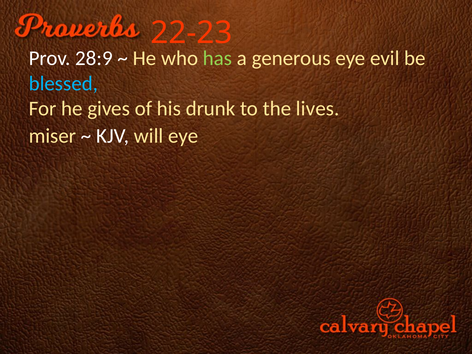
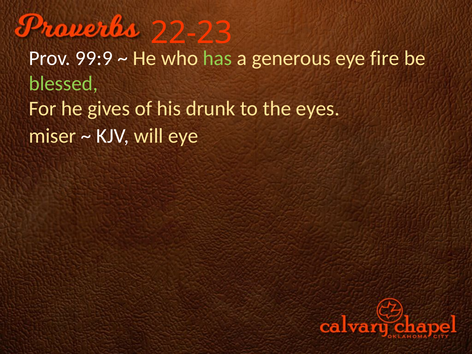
28:9: 28:9 -> 99:9
evil: evil -> fire
blessed colour: light blue -> light green
lives: lives -> eyes
